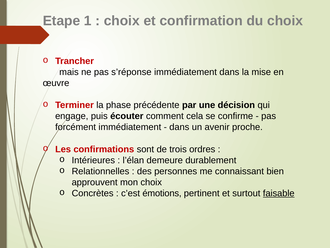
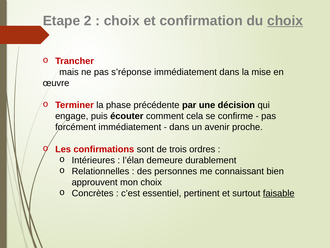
1: 1 -> 2
choix at (285, 21) underline: none -> present
émotions: émotions -> essentiel
